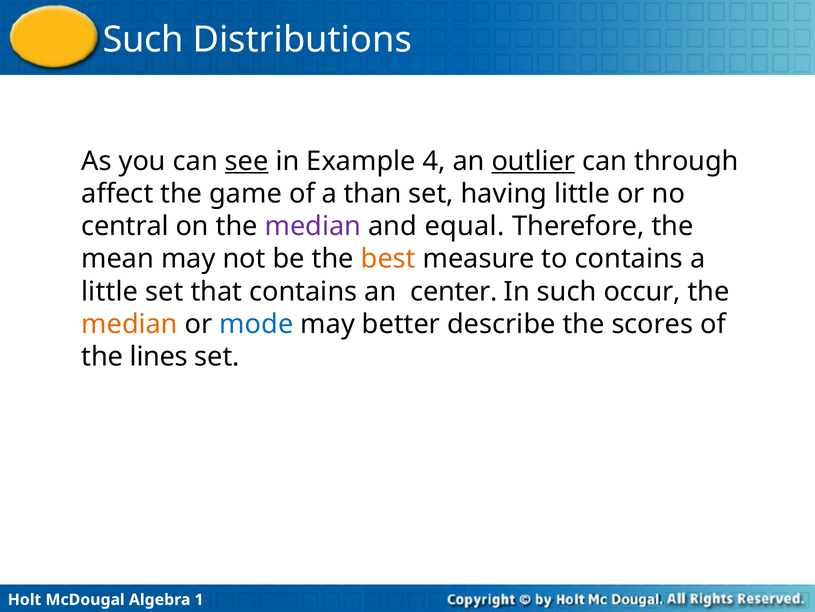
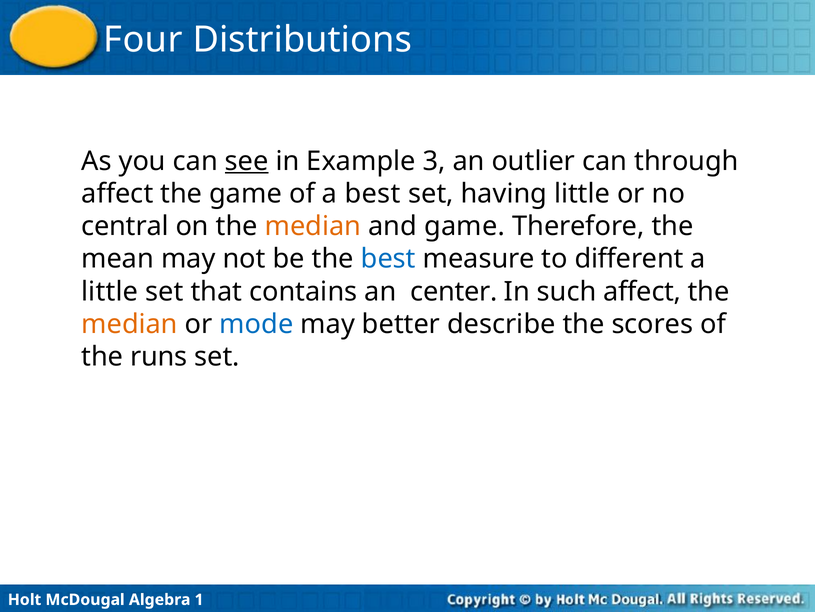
Such at (143, 40): Such -> Four
4: 4 -> 3
outlier underline: present -> none
a than: than -> best
median at (313, 226) colour: purple -> orange
and equal: equal -> game
best at (388, 259) colour: orange -> blue
to contains: contains -> different
such occur: occur -> affect
lines: lines -> runs
